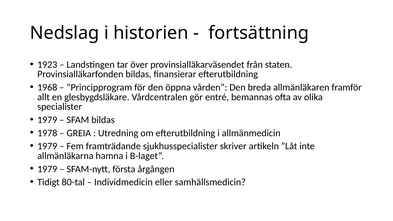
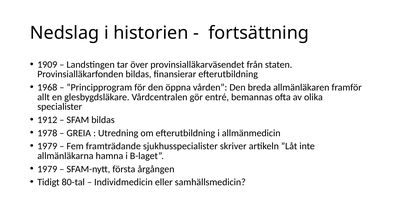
1923: 1923 -> 1909
1979 at (47, 120): 1979 -> 1912
